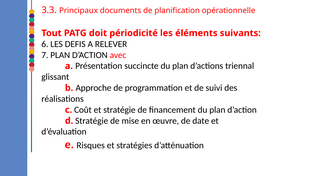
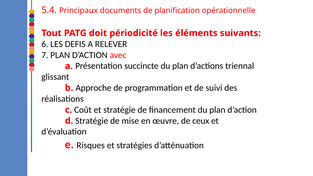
3.3: 3.3 -> 5.4
date: date -> ceux
